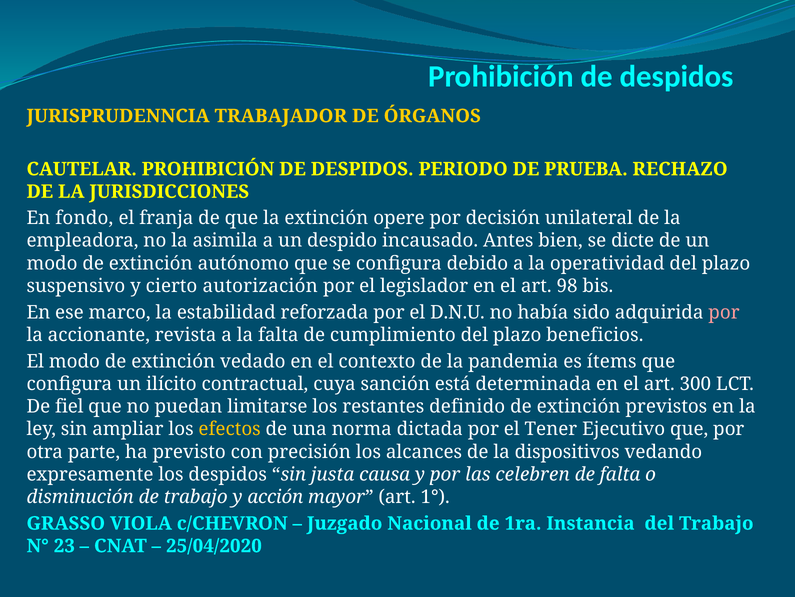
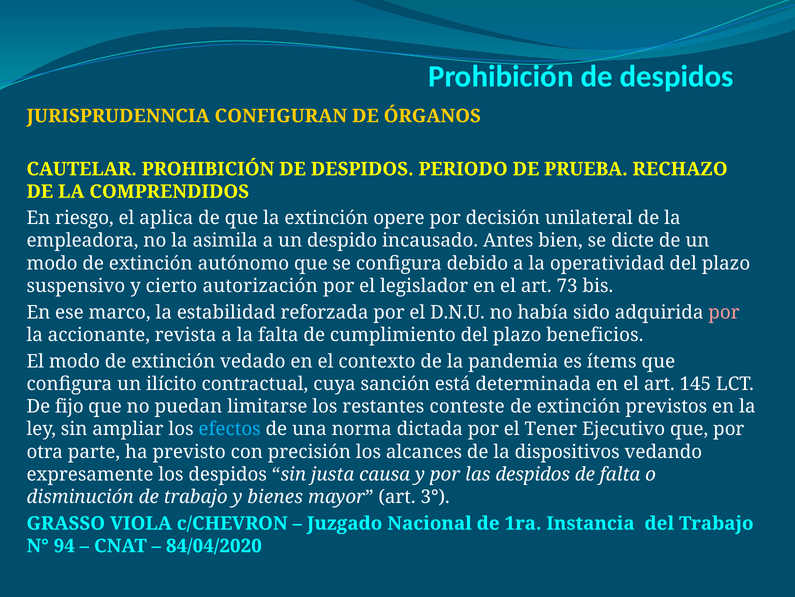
TRABAJADOR: TRABAJADOR -> CONFIGURAN
JURISDICCIONES: JURISDICCIONES -> COMPRENDIDOS
fondo: fondo -> riesgo
franja: franja -> aplica
98: 98 -> 73
300: 300 -> 145
fiel: fiel -> fijo
definido: definido -> conteste
efectos colour: yellow -> light blue
las celebren: celebren -> despidos
acción: acción -> bienes
1°: 1° -> 3°
23: 23 -> 94
25/04/2020: 25/04/2020 -> 84/04/2020
